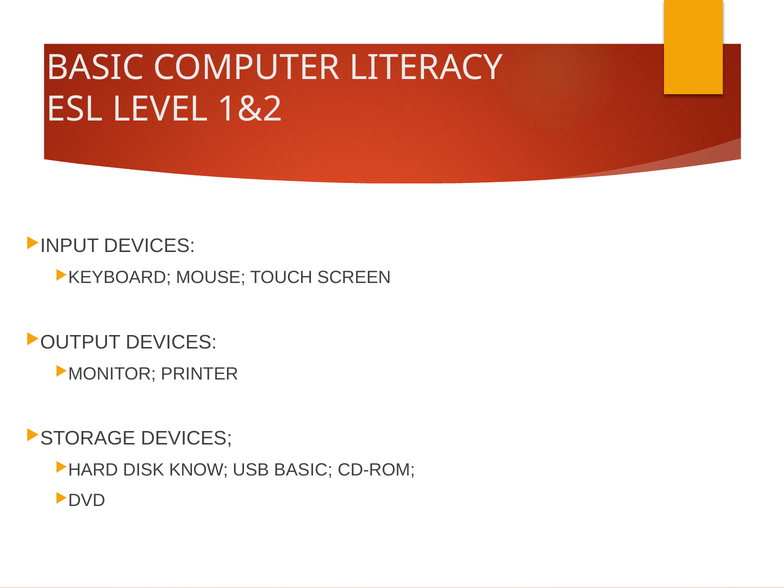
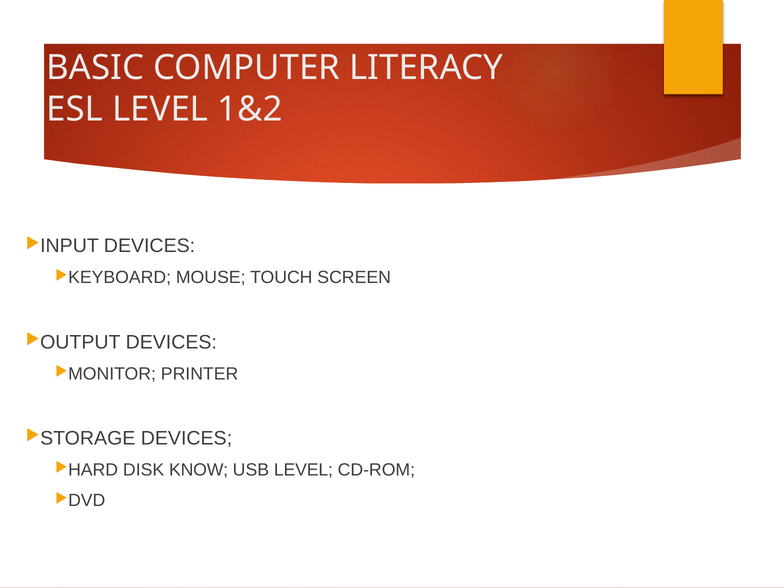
USB BASIC: BASIC -> LEVEL
